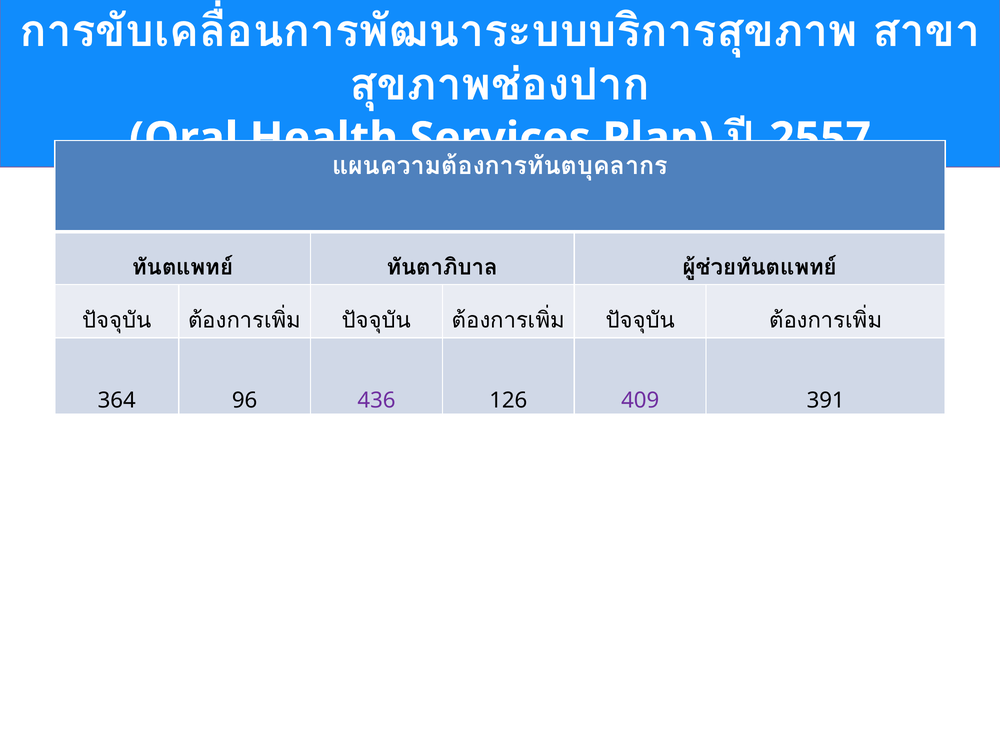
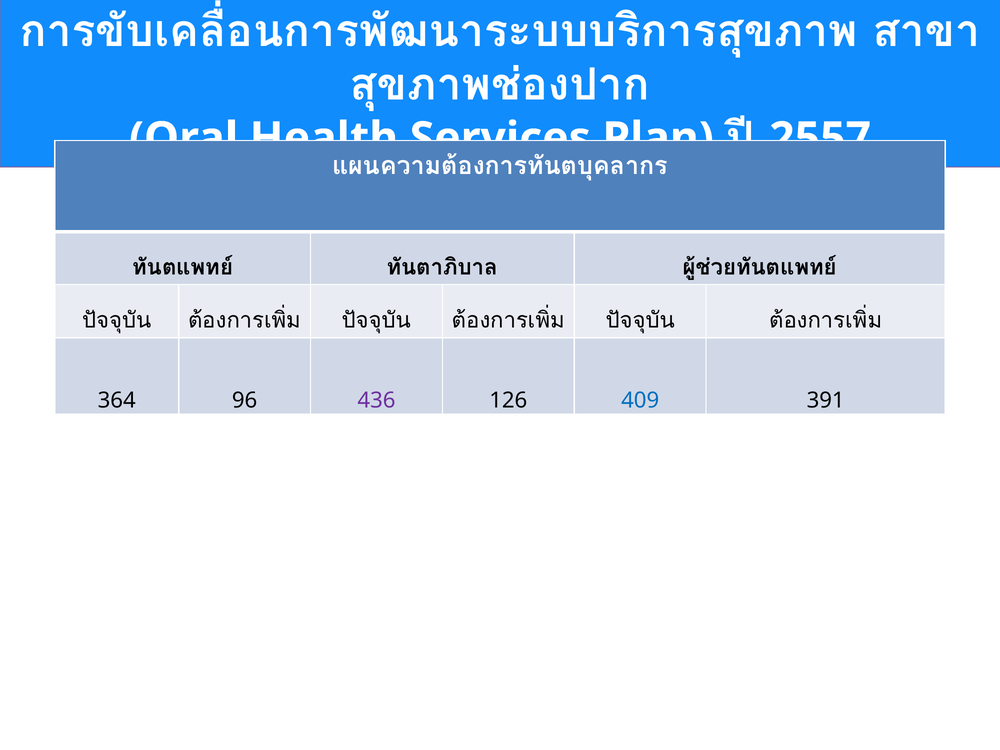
409 colour: purple -> blue
